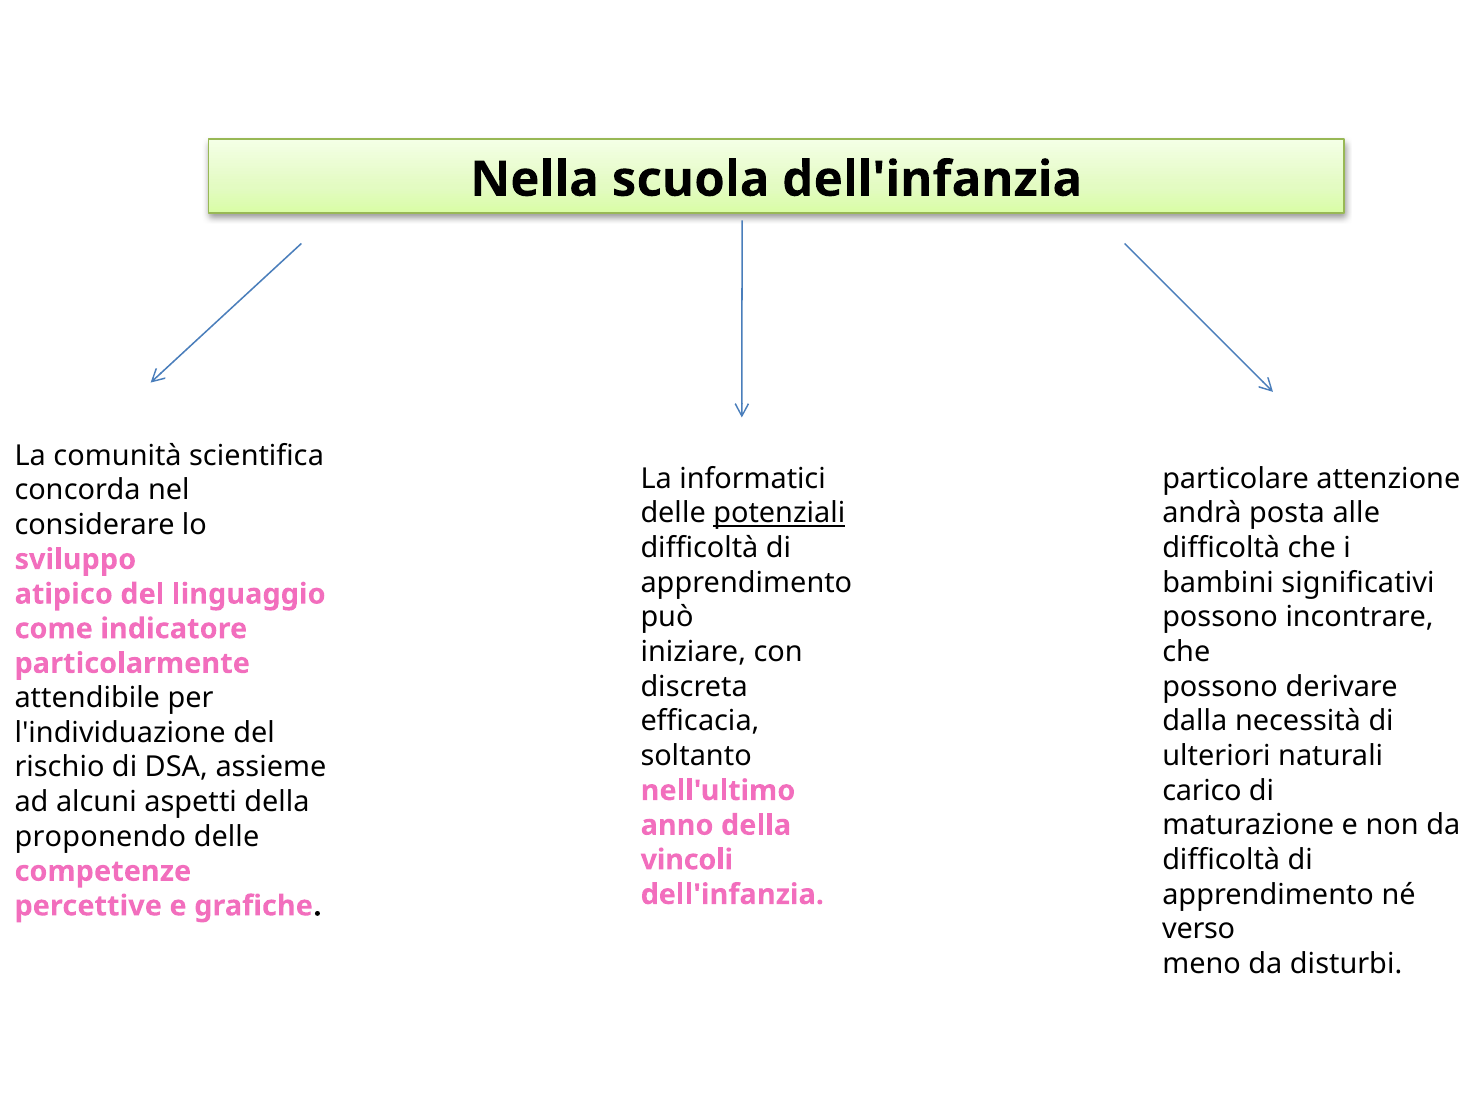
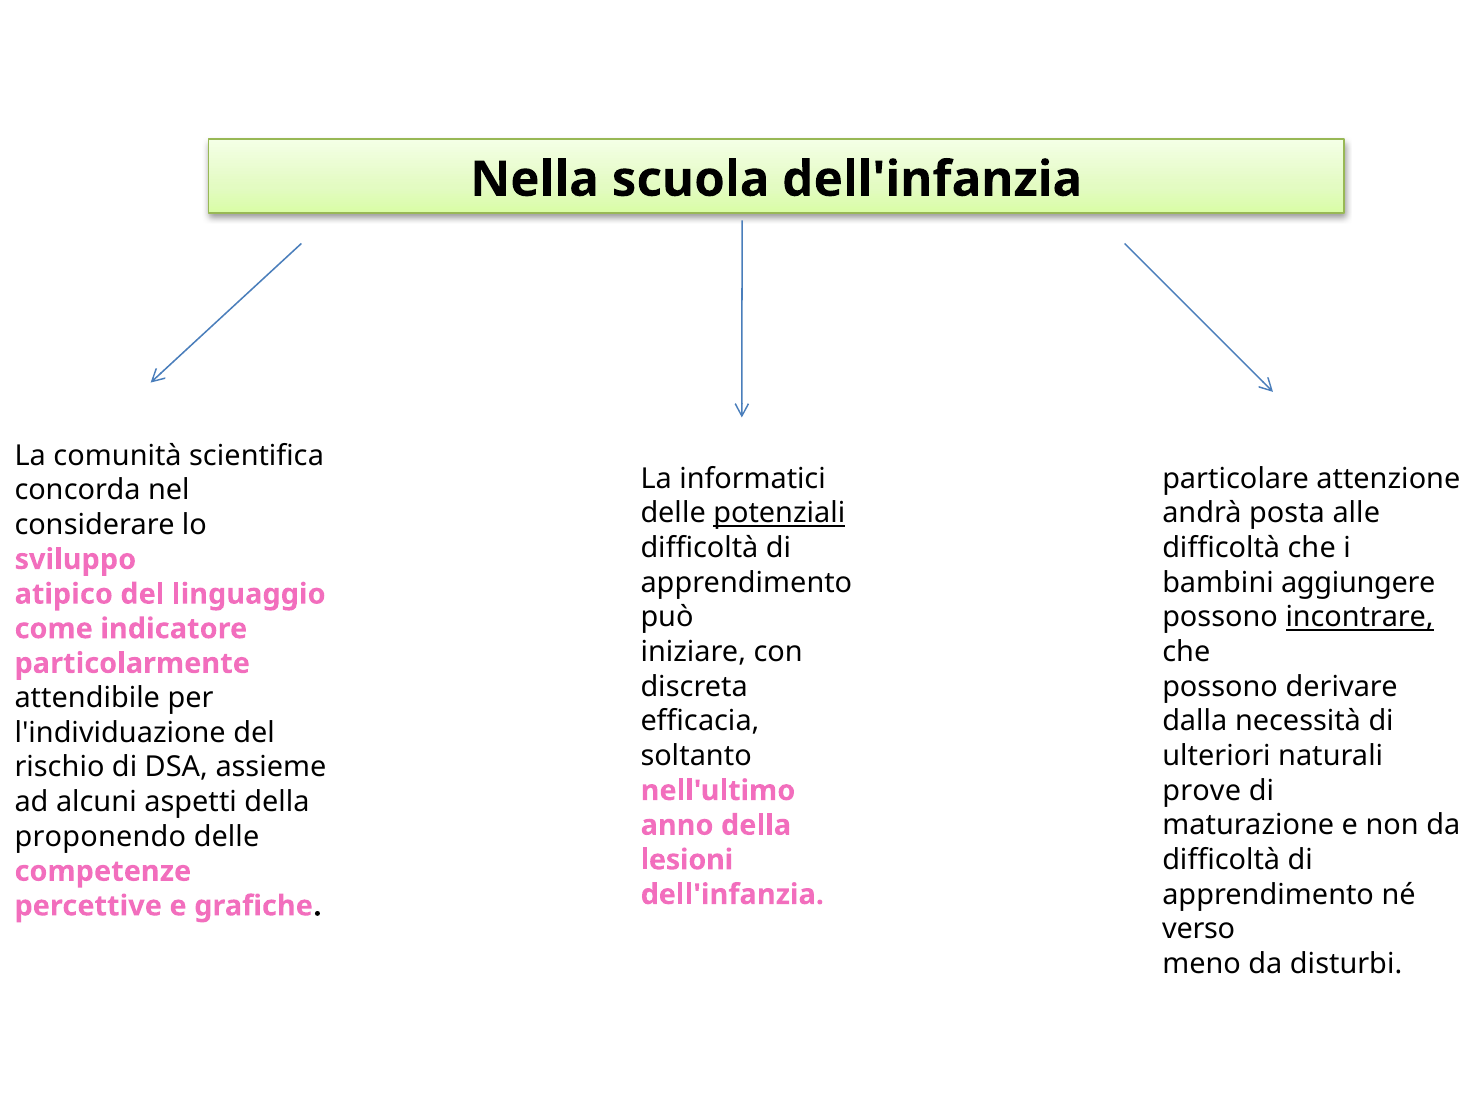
significativi: significativi -> aggiungere
incontrare underline: none -> present
carico: carico -> prove
vincoli: vincoli -> lesioni
